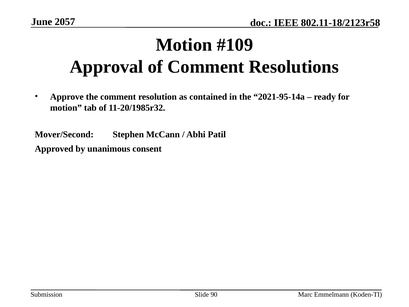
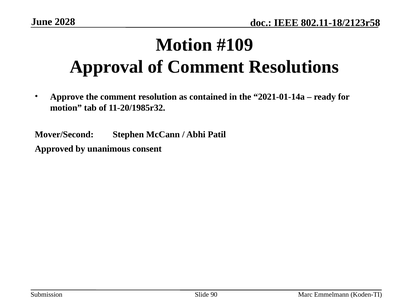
2057: 2057 -> 2028
2021-95-14a: 2021-95-14a -> 2021-01-14a
